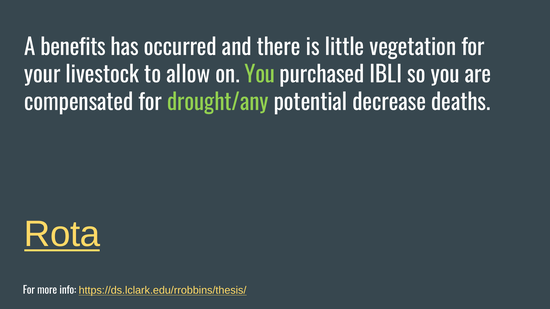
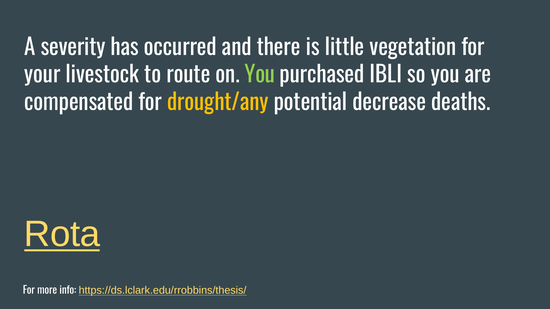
benefits: benefits -> severity
allow: allow -> route
drought/any colour: light green -> yellow
